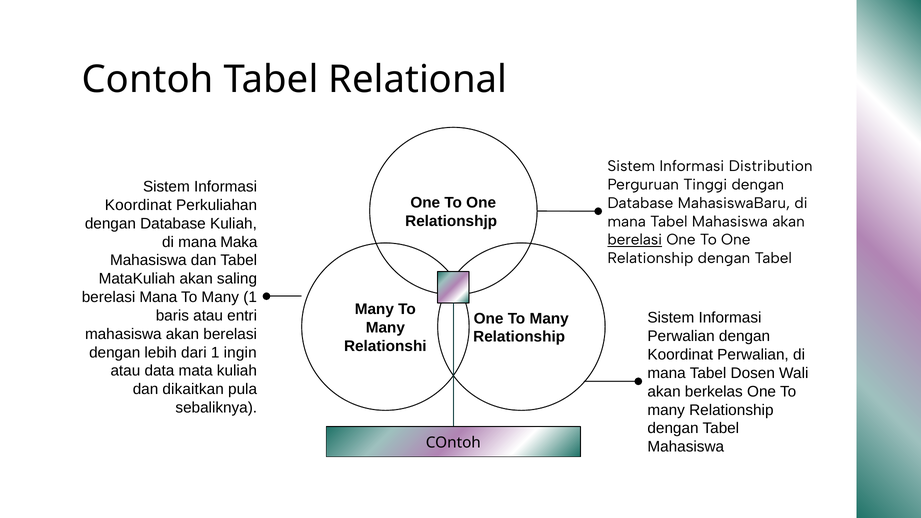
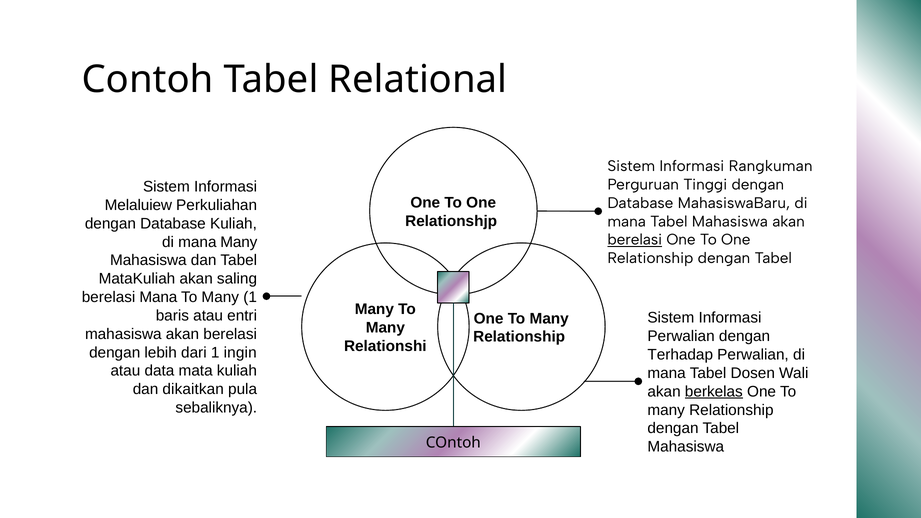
Distribution: Distribution -> Rangkuman
Koordinat at (138, 205): Koordinat -> Melaluiew
mana Maka: Maka -> Many
Koordinat at (680, 355): Koordinat -> Terhadap
berkelas underline: none -> present
